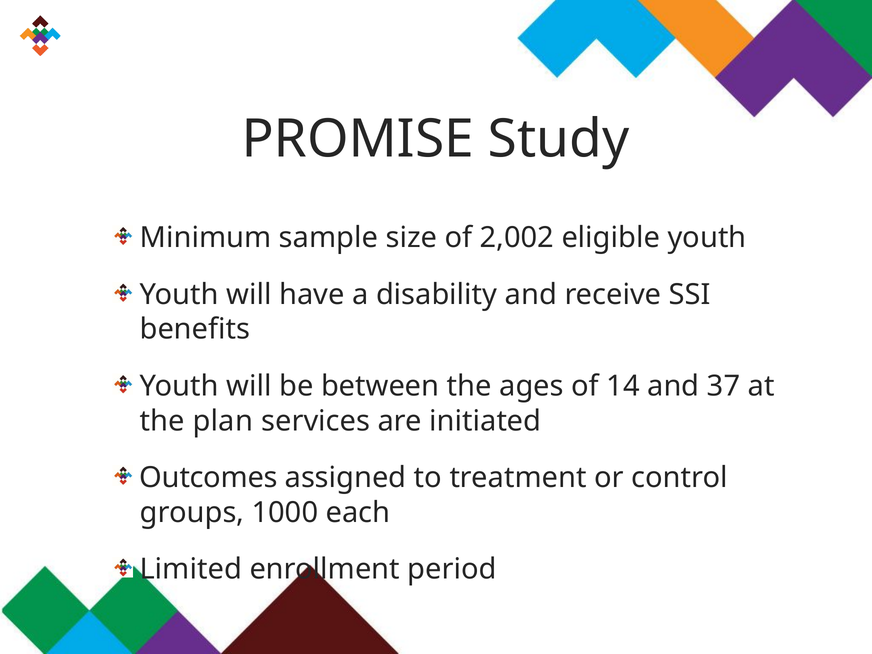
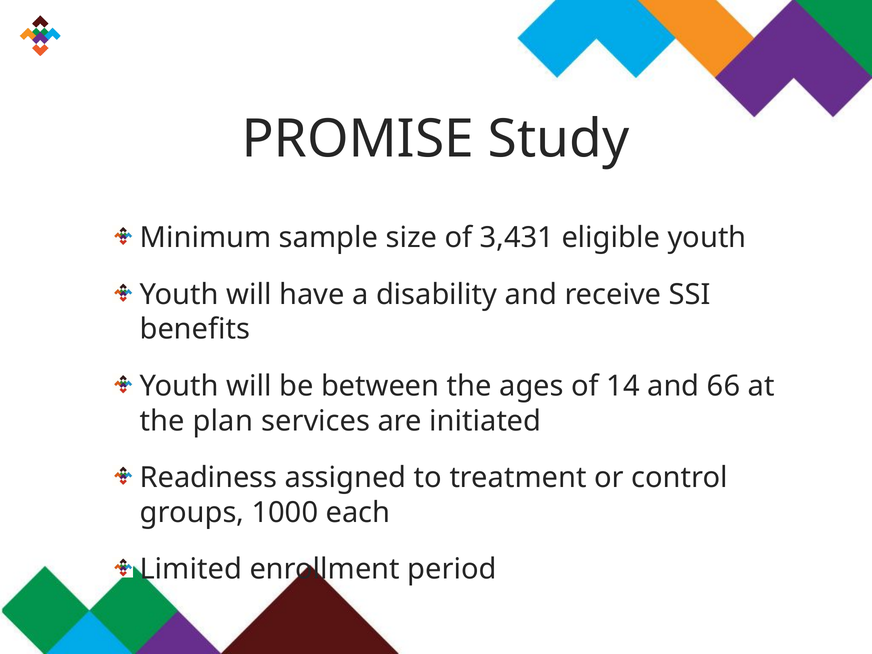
2,002: 2,002 -> 3,431
37: 37 -> 66
Outcomes: Outcomes -> Readiness
